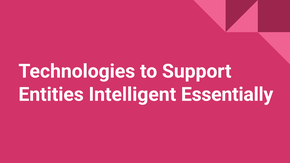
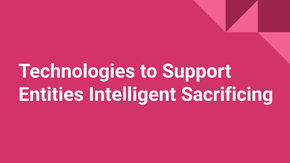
Essentially: Essentially -> Sacrificing
